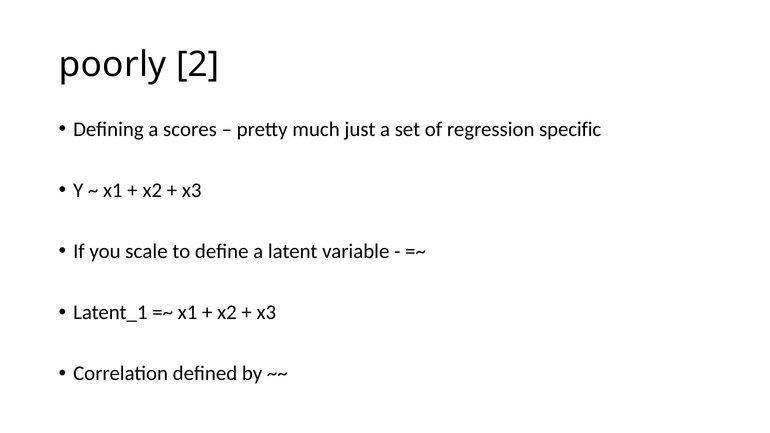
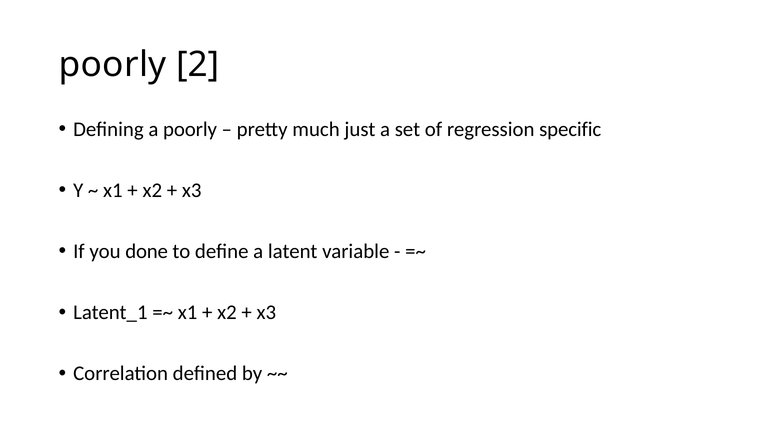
a scores: scores -> poorly
scale: scale -> done
